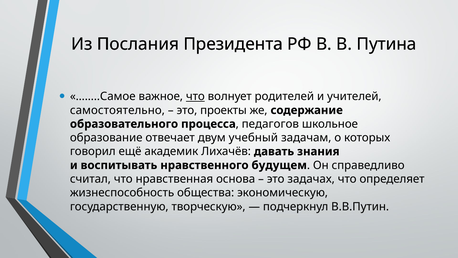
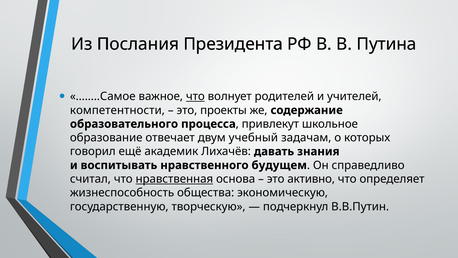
самостоятельно: самостоятельно -> компетентности
педагогов: педагогов -> привлекут
нравственная underline: none -> present
задачах: задачах -> активно
